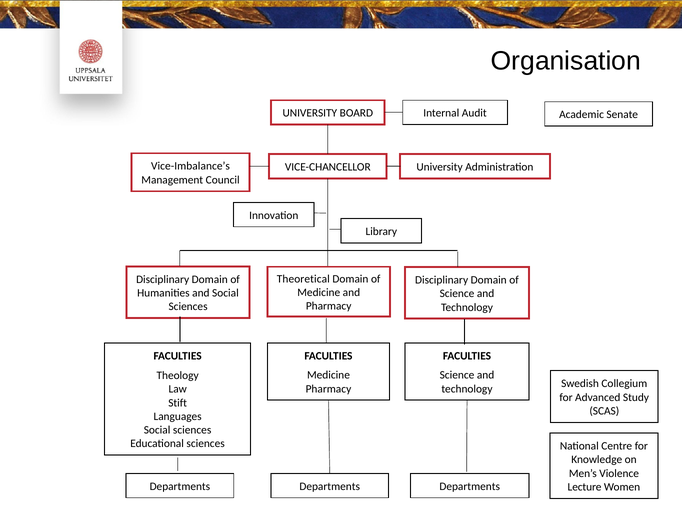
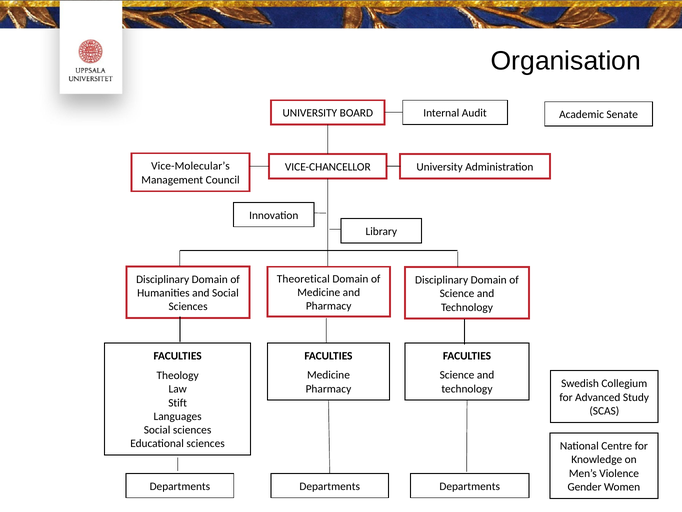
Vice-Imbalance’s: Vice-Imbalance’s -> Vice-Molecular’s
Lecture: Lecture -> Gender
